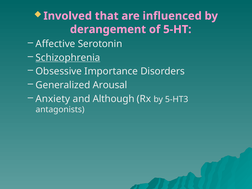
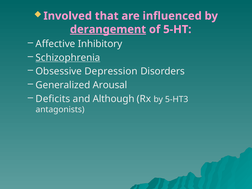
derangement underline: none -> present
Serotonin: Serotonin -> Inhibitory
Importance: Importance -> Depression
Anxiety: Anxiety -> Deficits
